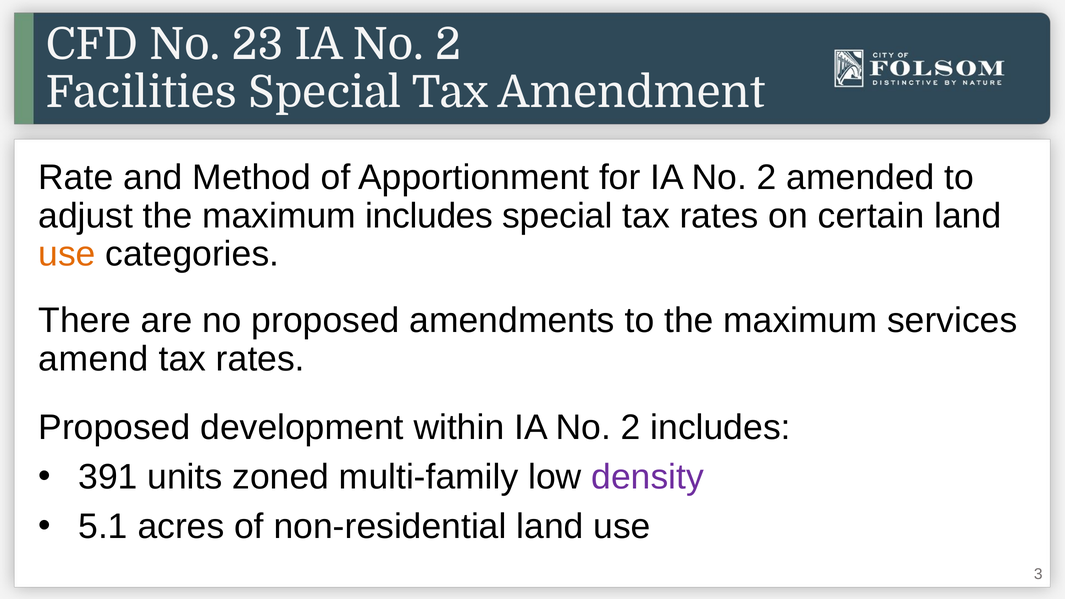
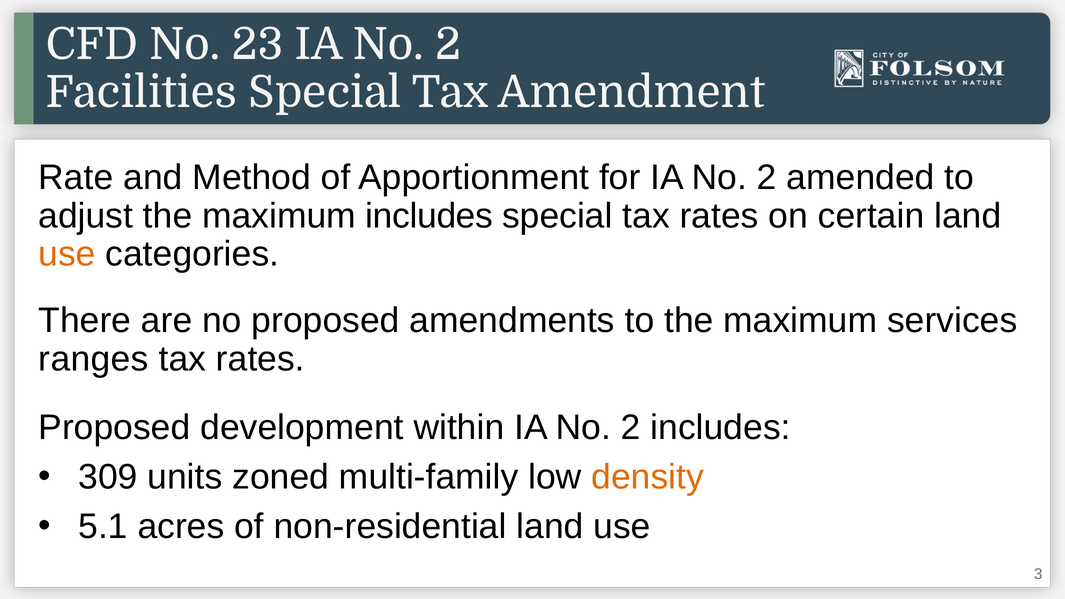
amend: amend -> ranges
391: 391 -> 309
density colour: purple -> orange
